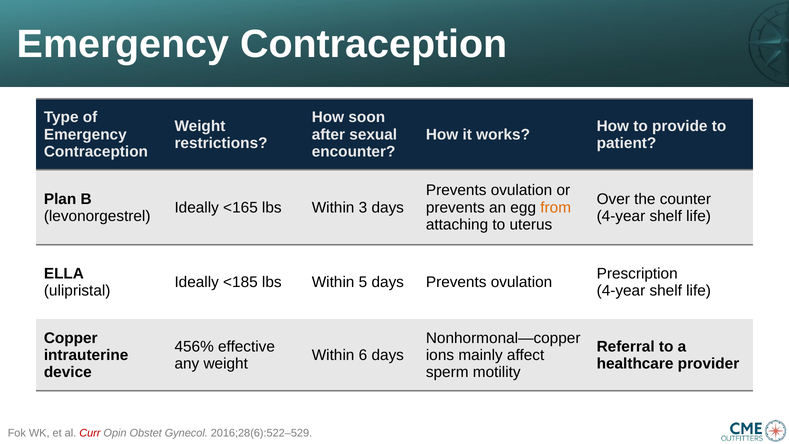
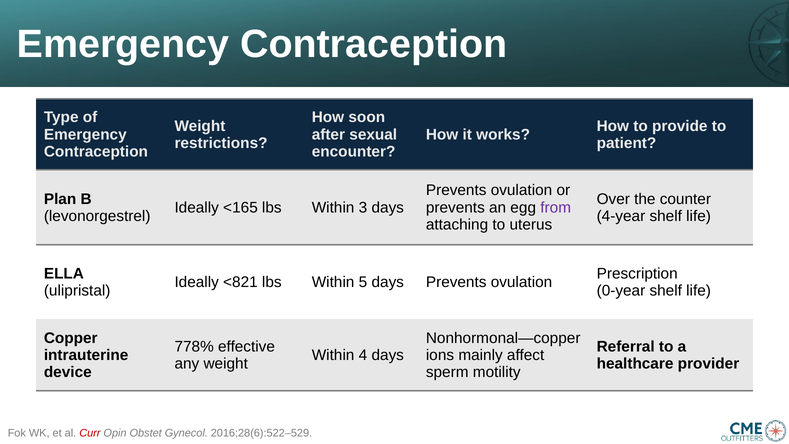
from colour: orange -> purple
<185: <185 -> <821
4-year at (621, 291): 4-year -> 0-year
456%: 456% -> 778%
6: 6 -> 4
